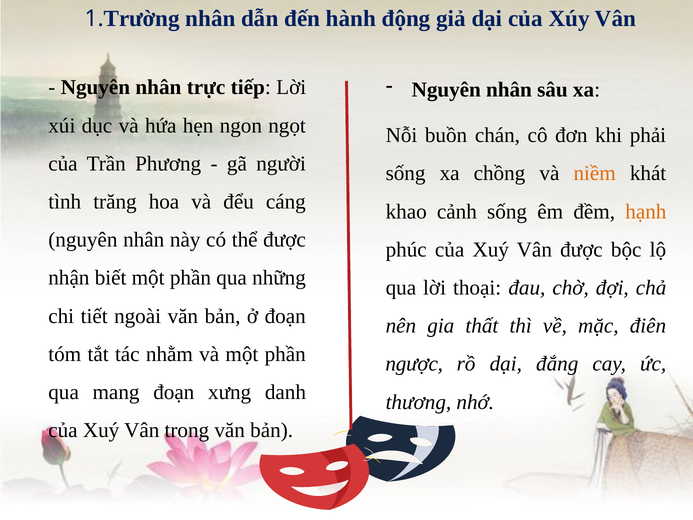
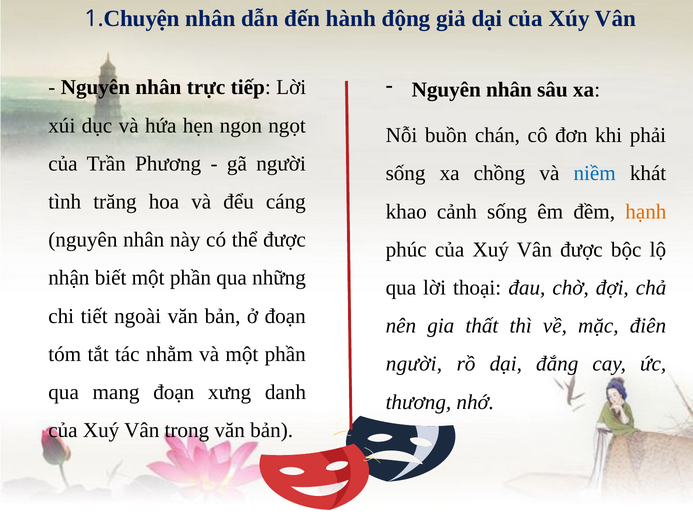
Trường: Trường -> Chuyện
niềm colour: orange -> blue
ngược at (414, 364): ngược -> người
